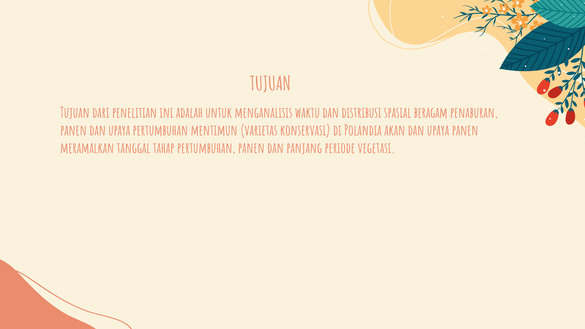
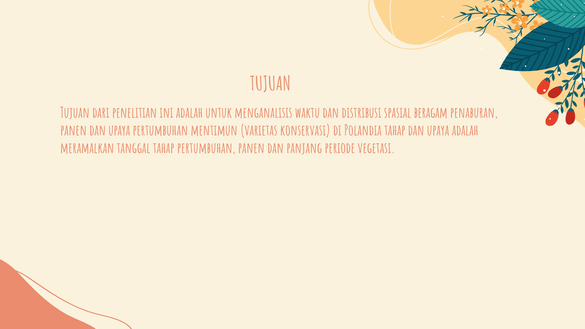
Polandia akan: akan -> tahap
upaya panen: panen -> adalah
